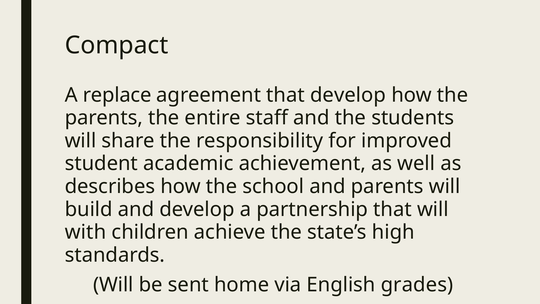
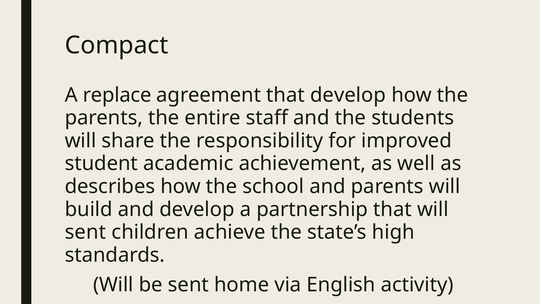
with at (86, 232): with -> sent
grades: grades -> activity
